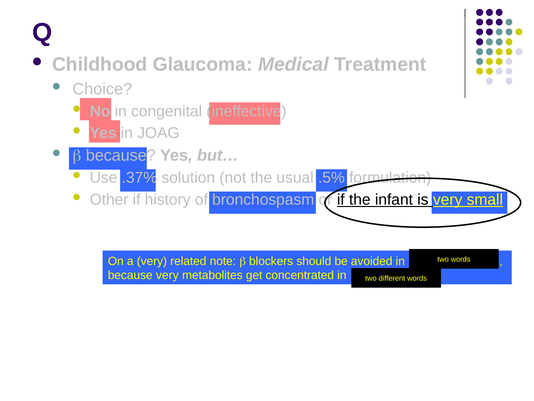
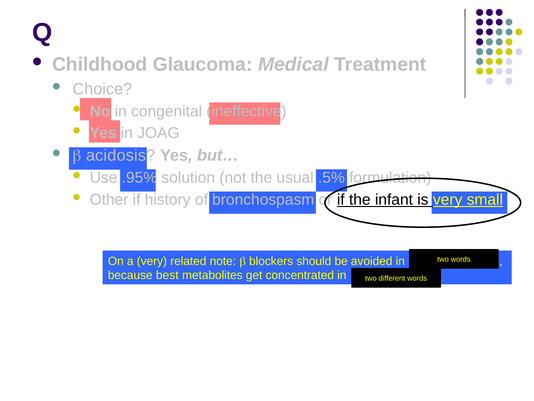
b because: because -> acidosis
.37%: .37% -> .95%
because very: very -> best
